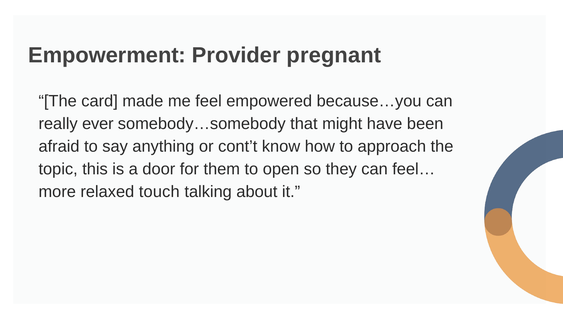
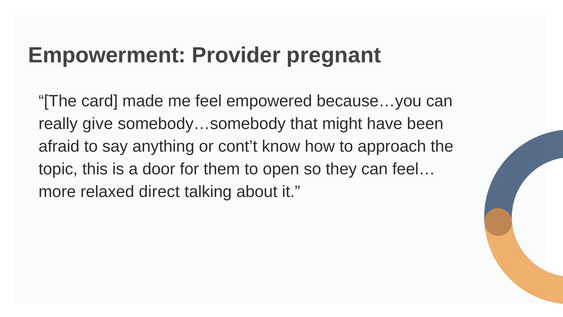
ever: ever -> give
touch: touch -> direct
